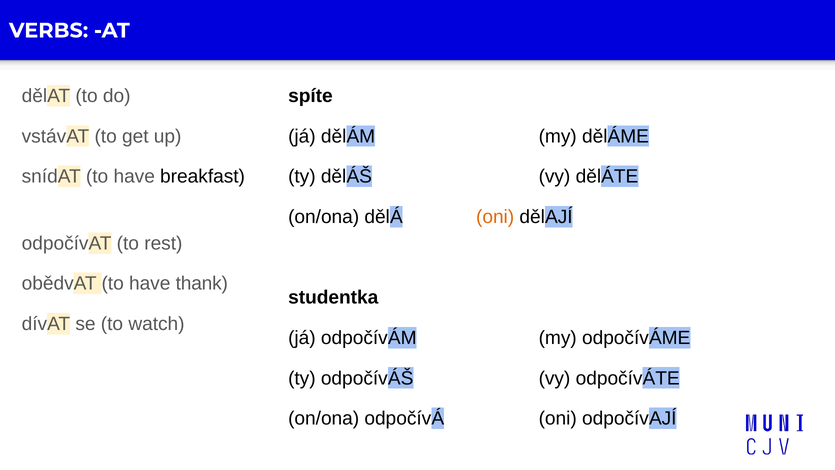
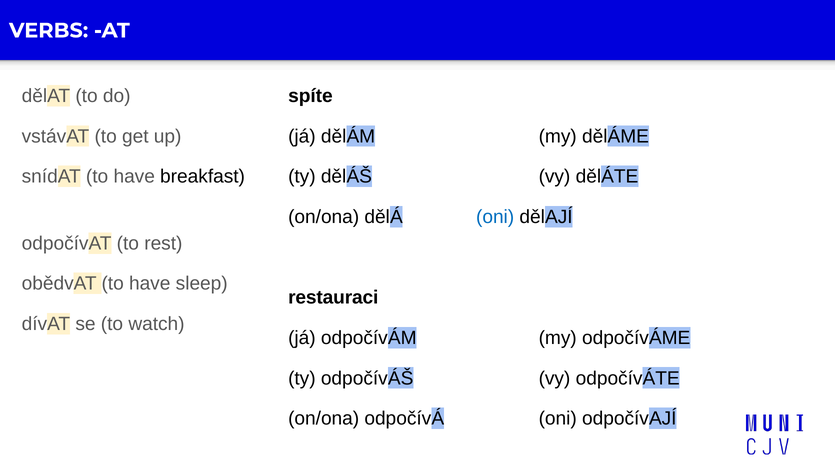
oni at (495, 217) colour: orange -> blue
thank: thank -> sleep
studentka: studentka -> restauraci
